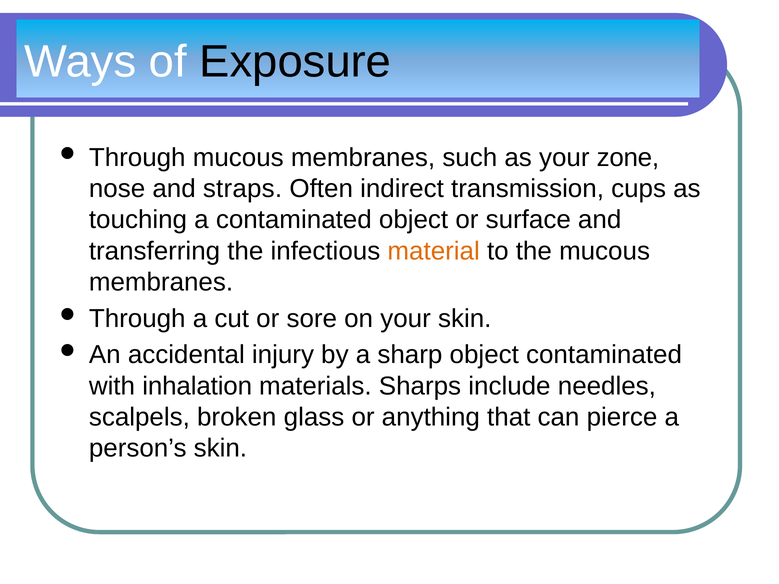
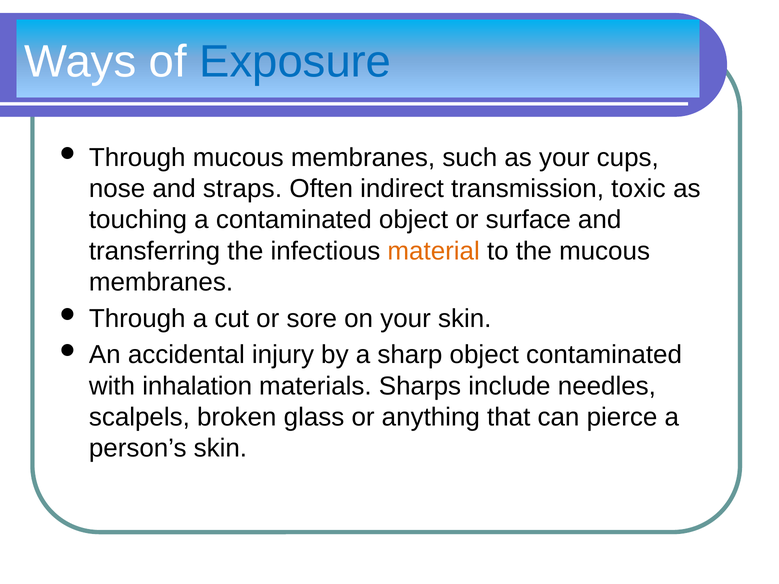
Exposure colour: black -> blue
zone: zone -> cups
cups: cups -> toxic
